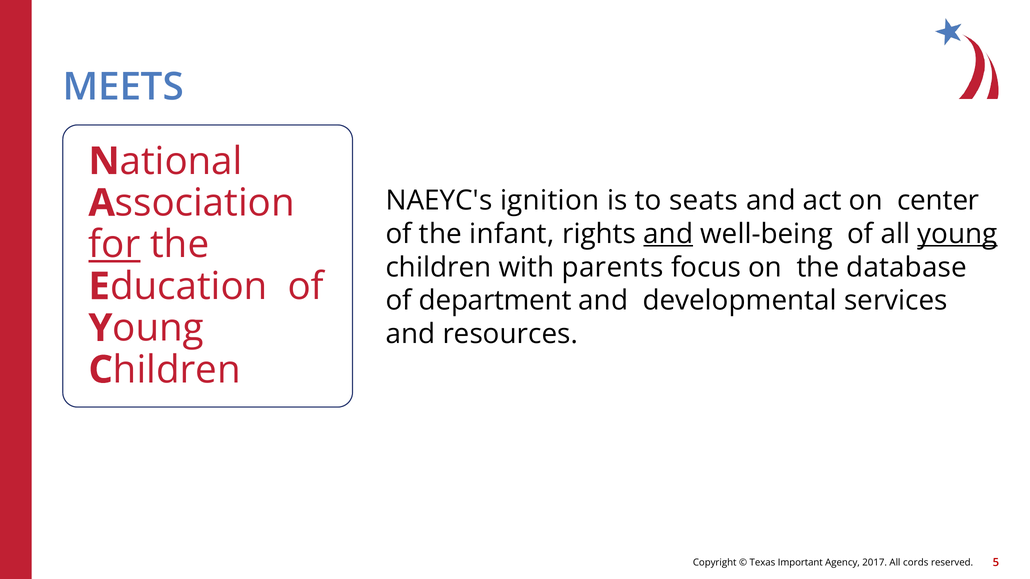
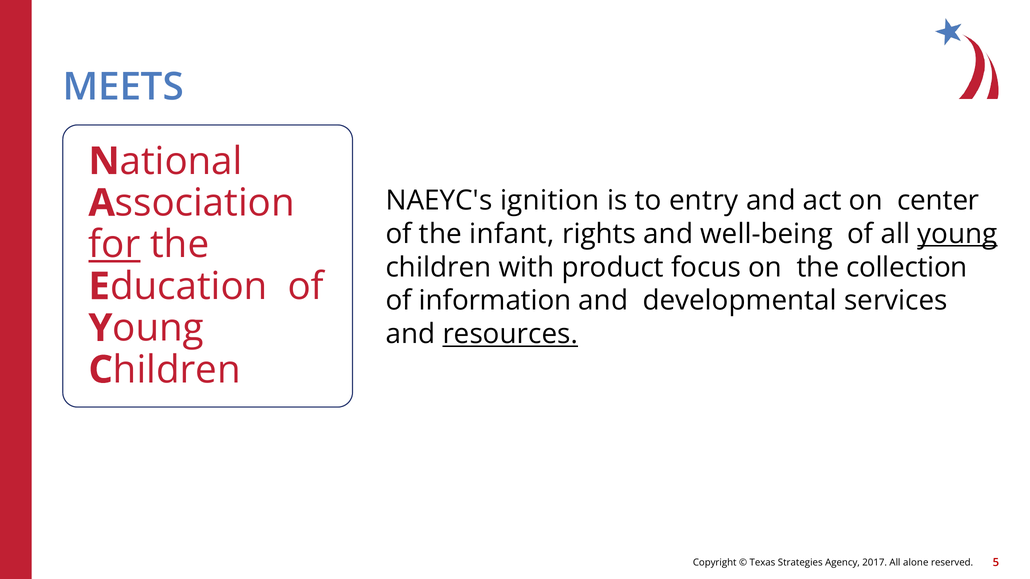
seats: seats -> entry
and at (668, 234) underline: present -> none
parents: parents -> product
database: database -> collection
department: department -> information
resources underline: none -> present
Important: Important -> Strategies
cords: cords -> alone
